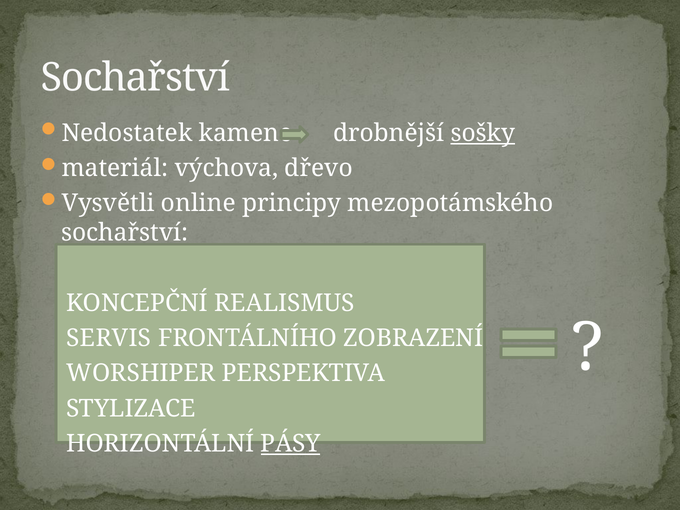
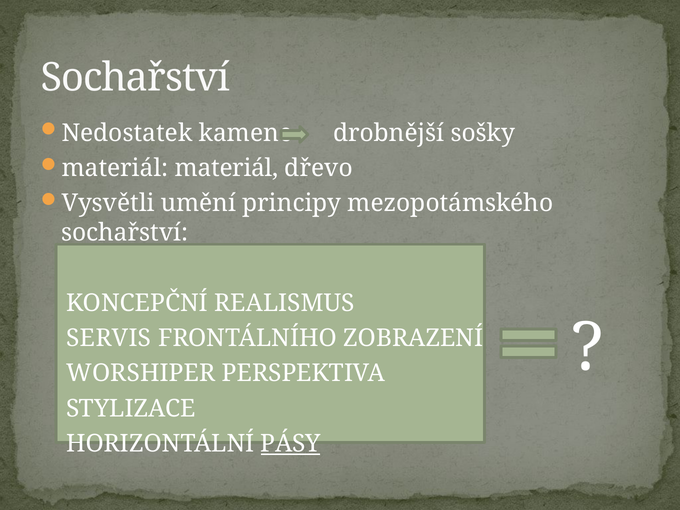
sošky underline: present -> none
materiál výchova: výchova -> materiál
online: online -> umění
